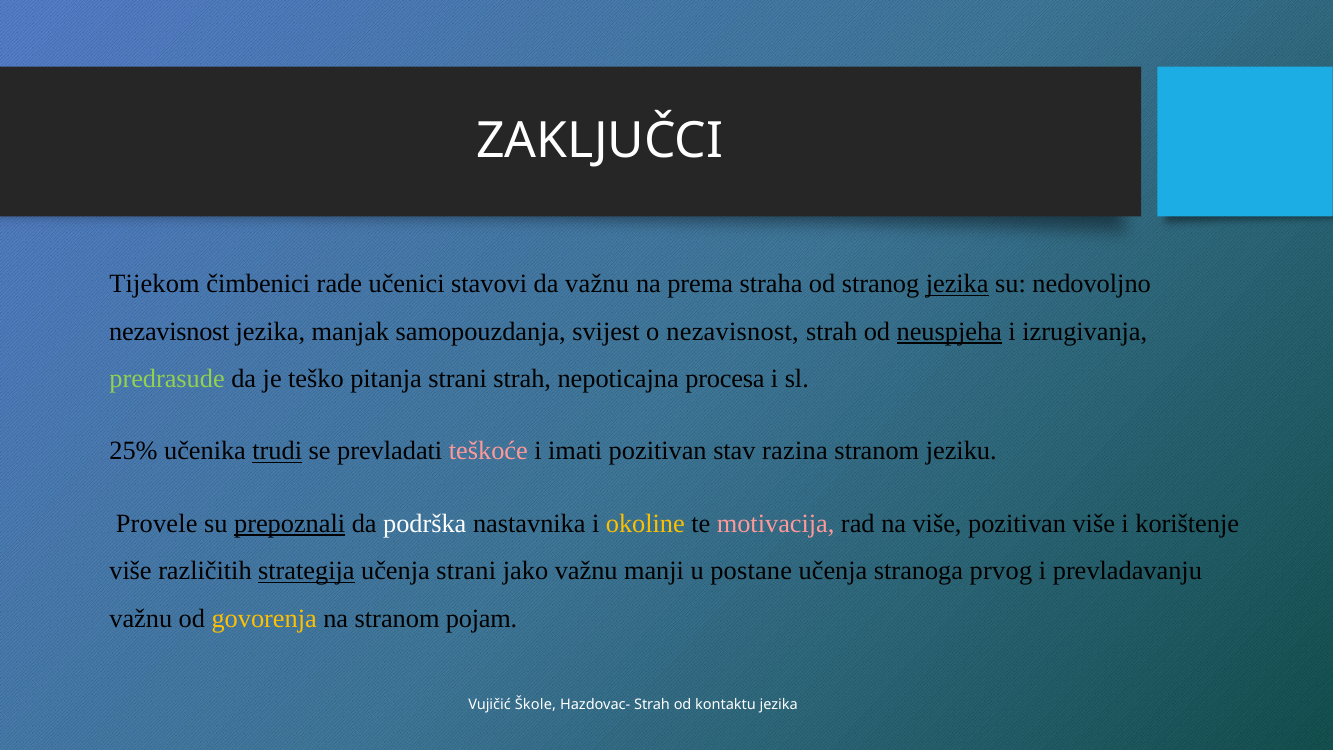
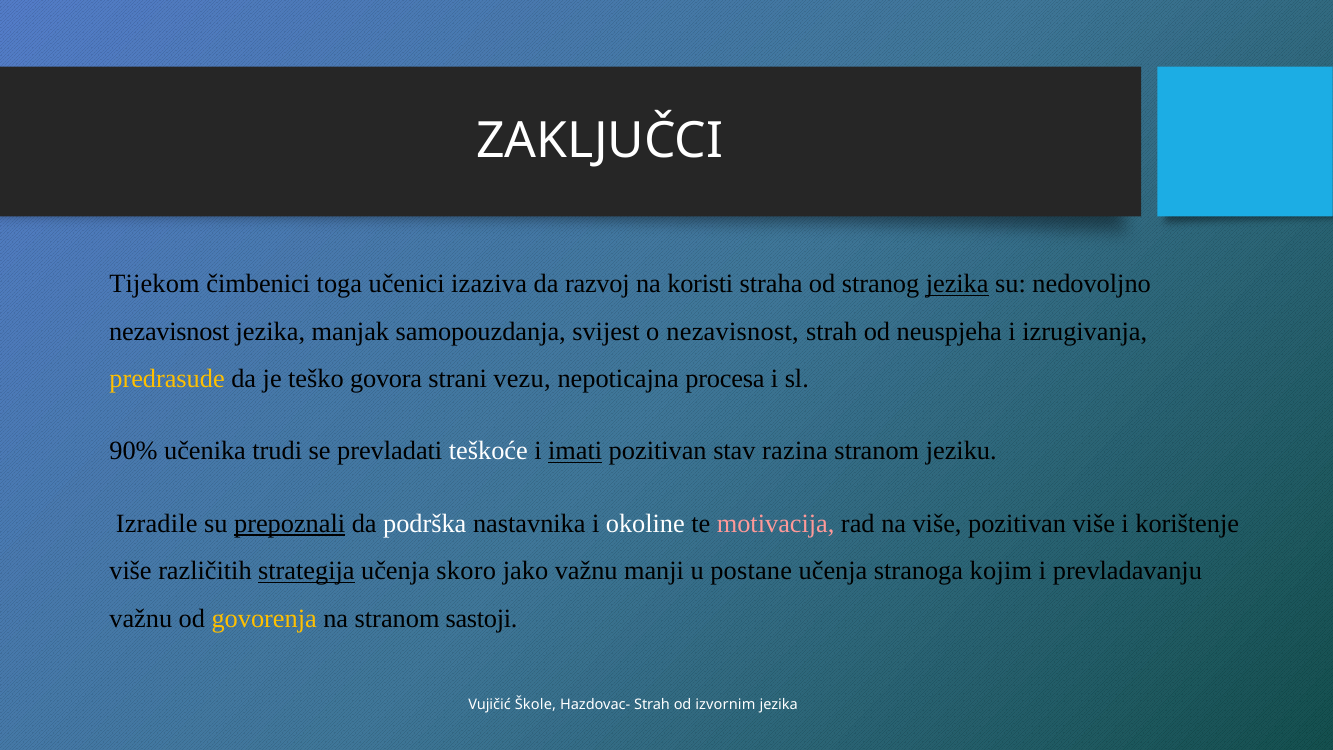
rade: rade -> toga
stavovi: stavovi -> izaziva
da važnu: važnu -> razvoj
prema: prema -> koristi
neuspjeha underline: present -> none
predrasude colour: light green -> yellow
pitanja: pitanja -> govora
strani strah: strah -> vezu
25%: 25% -> 90%
trudi underline: present -> none
teškoće colour: pink -> white
imati underline: none -> present
Provele: Provele -> Izradile
okoline colour: yellow -> white
učenja strani: strani -> skoro
prvog: prvog -> kojim
pojam: pojam -> sastoji
kontaktu: kontaktu -> izvornim
